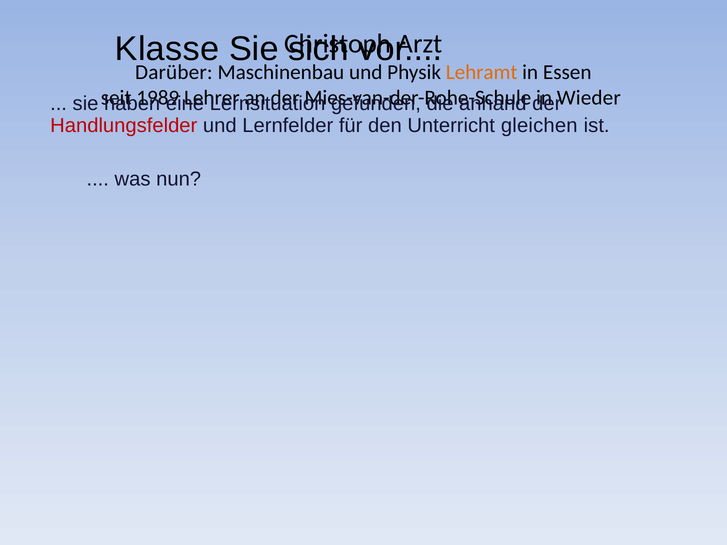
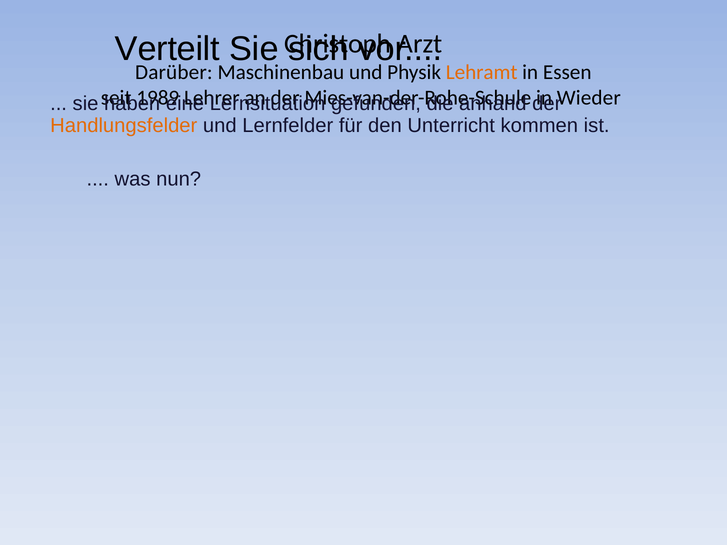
Klasse: Klasse -> Verteilt
Handlungsfelder colour: red -> orange
gleichen: gleichen -> kommen
